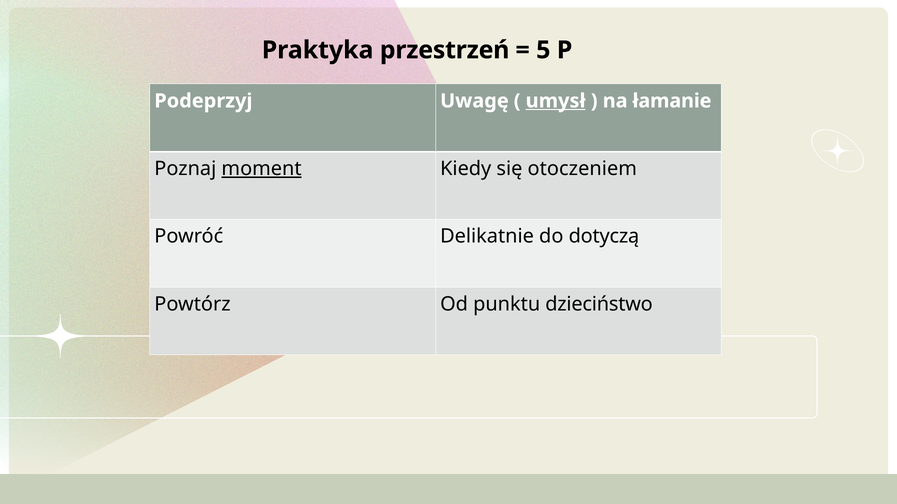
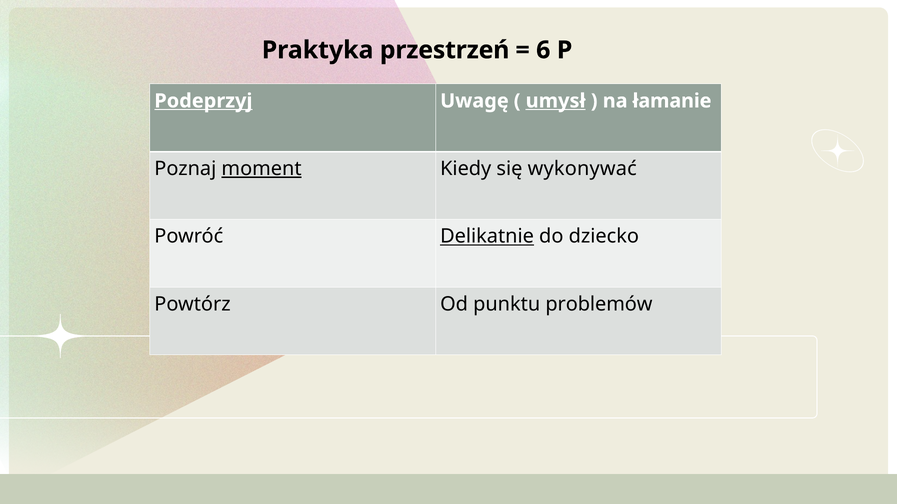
5: 5 -> 6
Podeprzyj underline: none -> present
otoczeniem: otoczeniem -> wykonywać
Delikatnie underline: none -> present
dotyczą: dotyczą -> dziecko
dzieciństwo: dzieciństwo -> problemów
